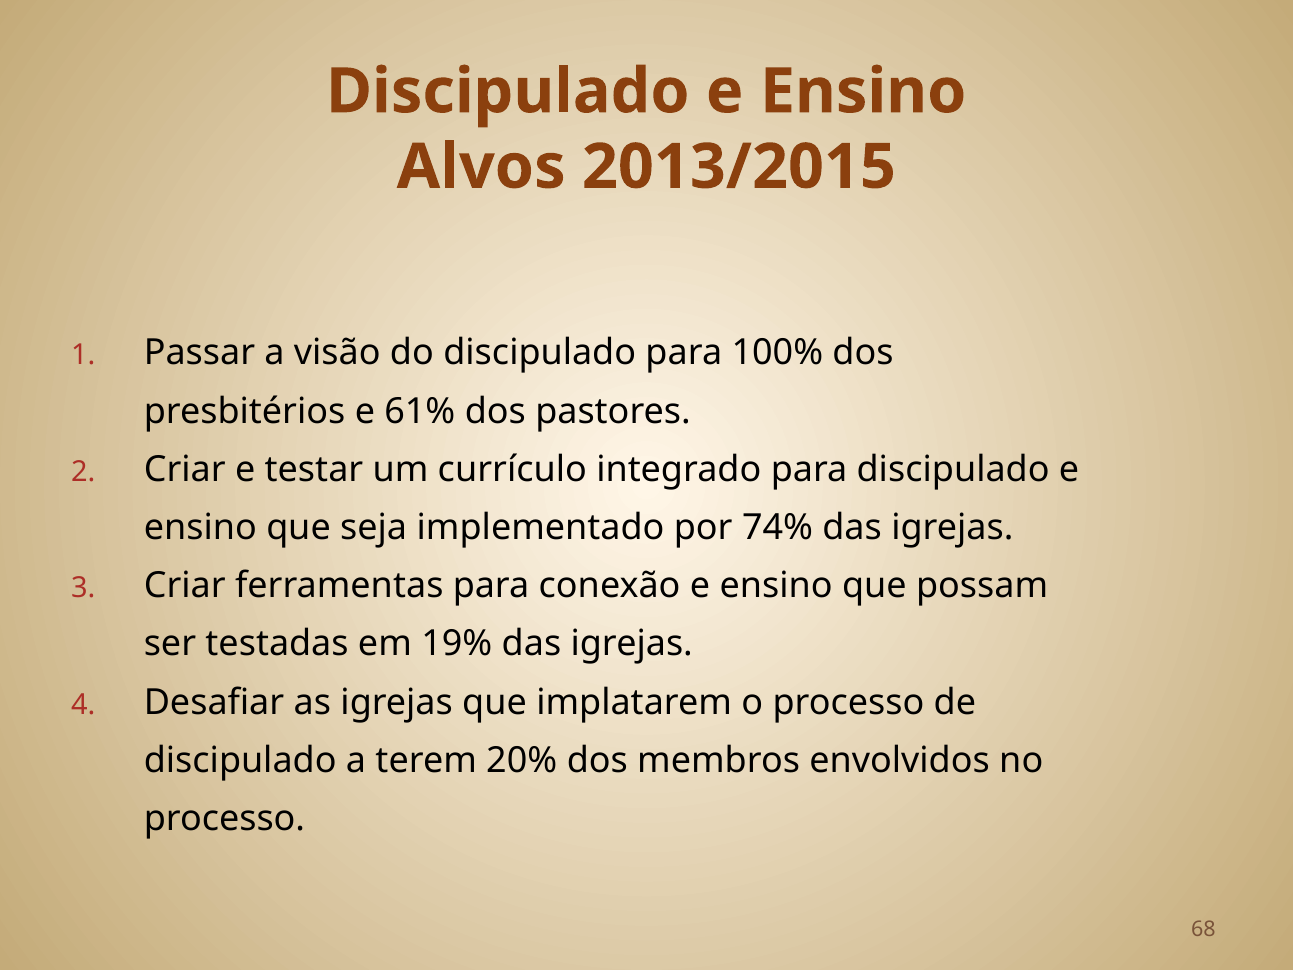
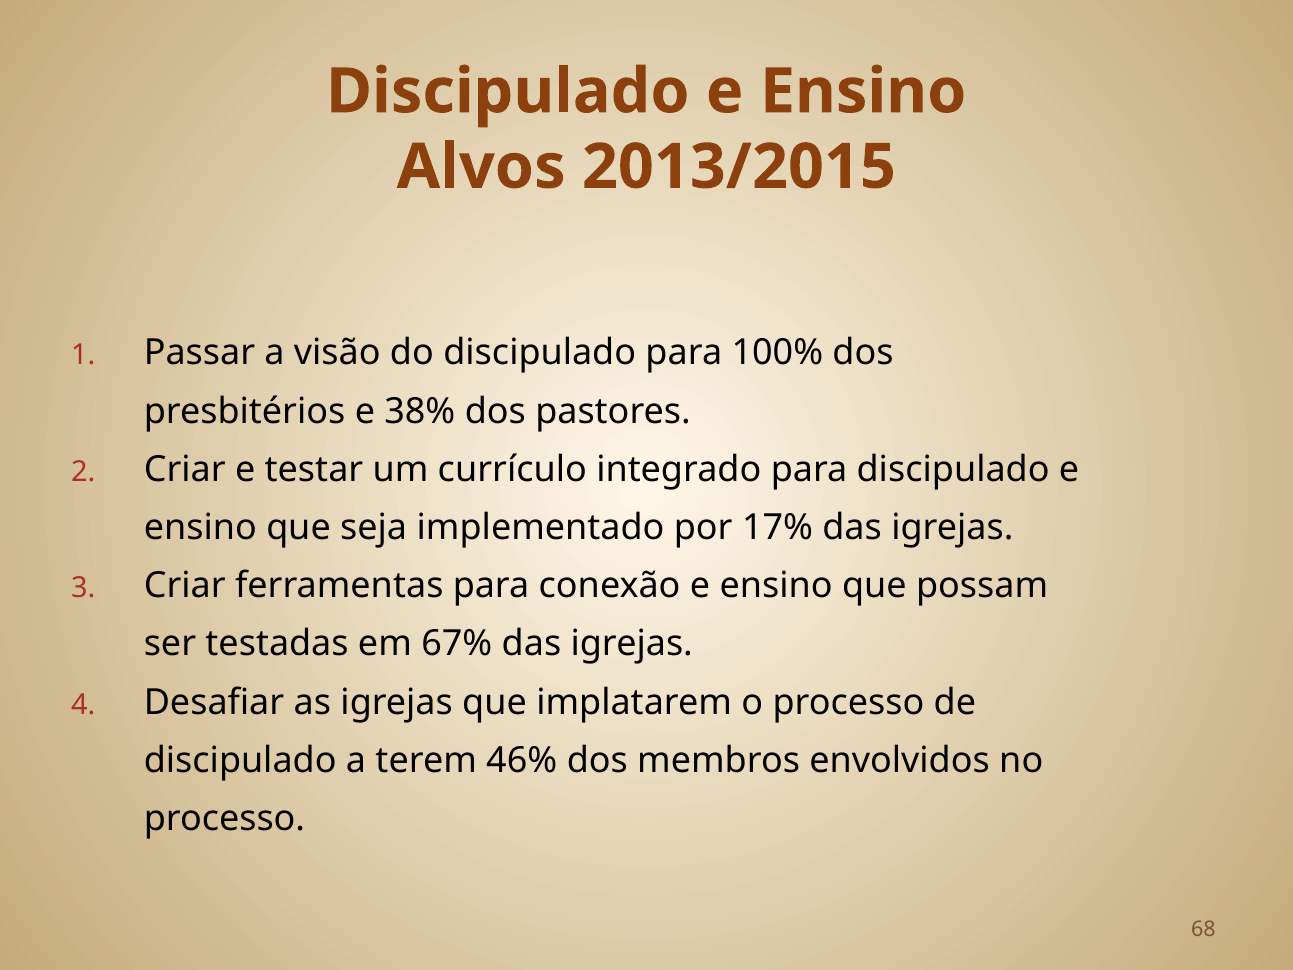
61%: 61% -> 38%
74%: 74% -> 17%
19%: 19% -> 67%
20%: 20% -> 46%
